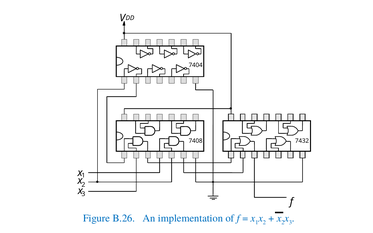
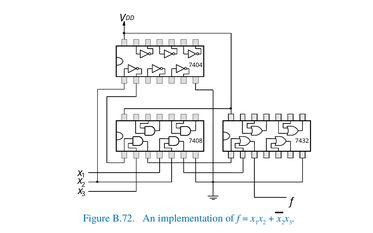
B.26: B.26 -> B.72
